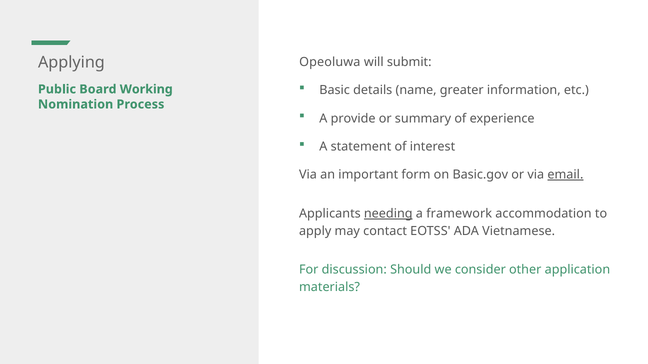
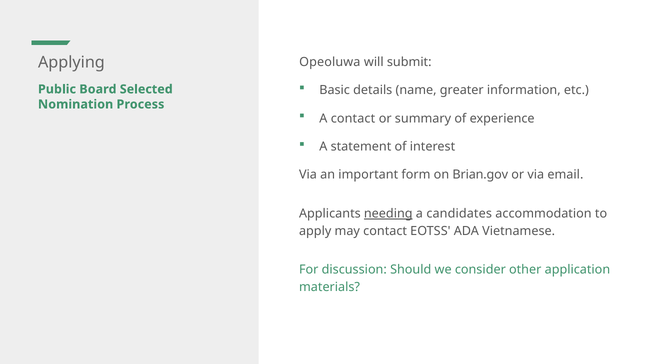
Working: Working -> Selected
A provide: provide -> contact
Basic.gov: Basic.gov -> Brian.gov
email underline: present -> none
framework: framework -> candidates
